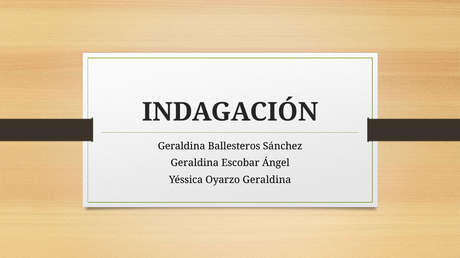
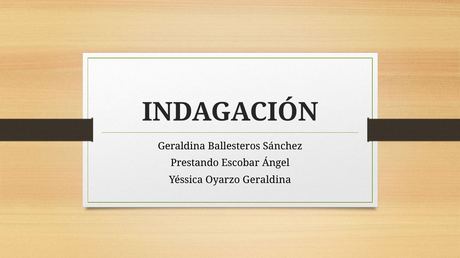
Geraldina at (195, 163): Geraldina -> Prestando
